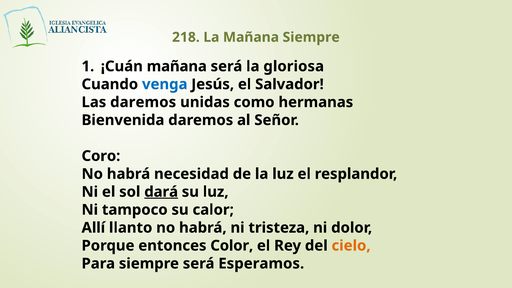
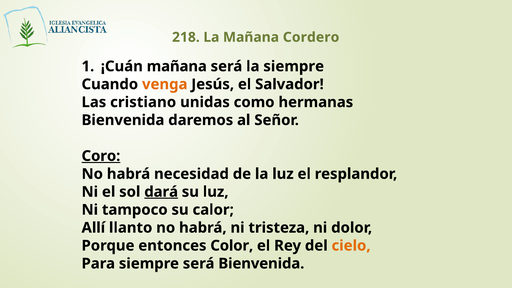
Mañana Siempre: Siempre -> Cordero
la gloriosa: gloriosa -> siempre
venga colour: blue -> orange
Las daremos: daremos -> cristiano
Coro underline: none -> present
será Esperamos: Esperamos -> Bienvenida
